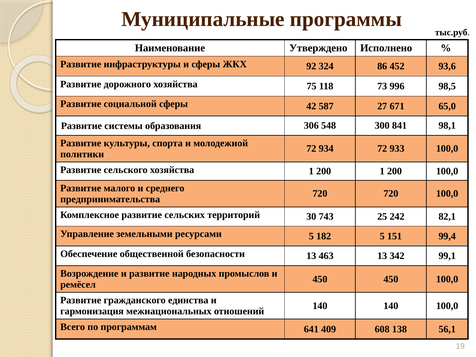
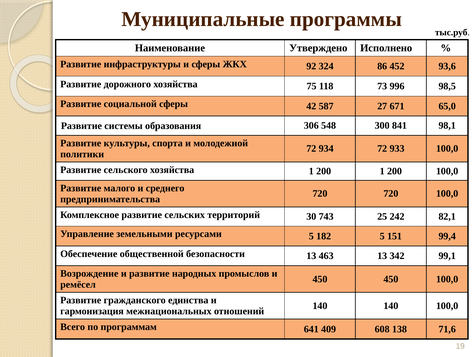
56,1: 56,1 -> 71,6
